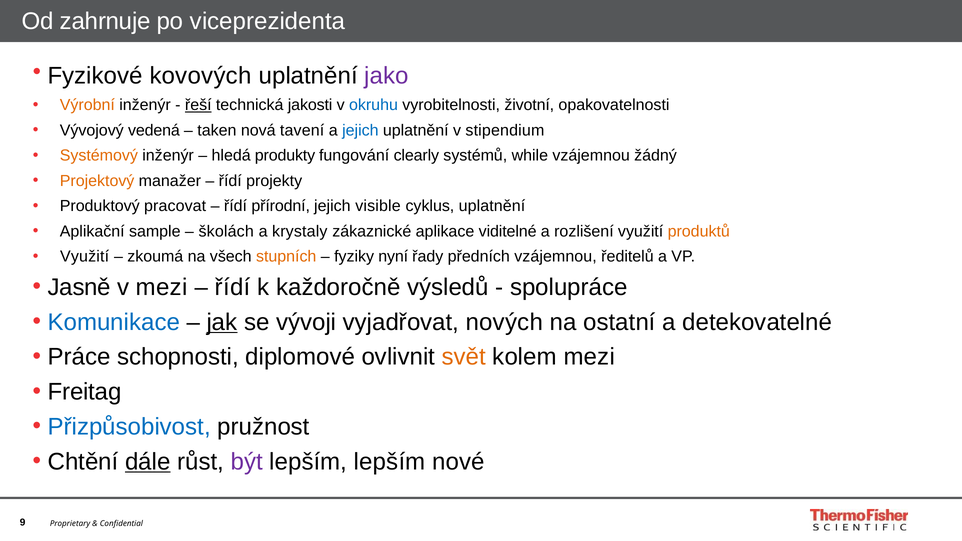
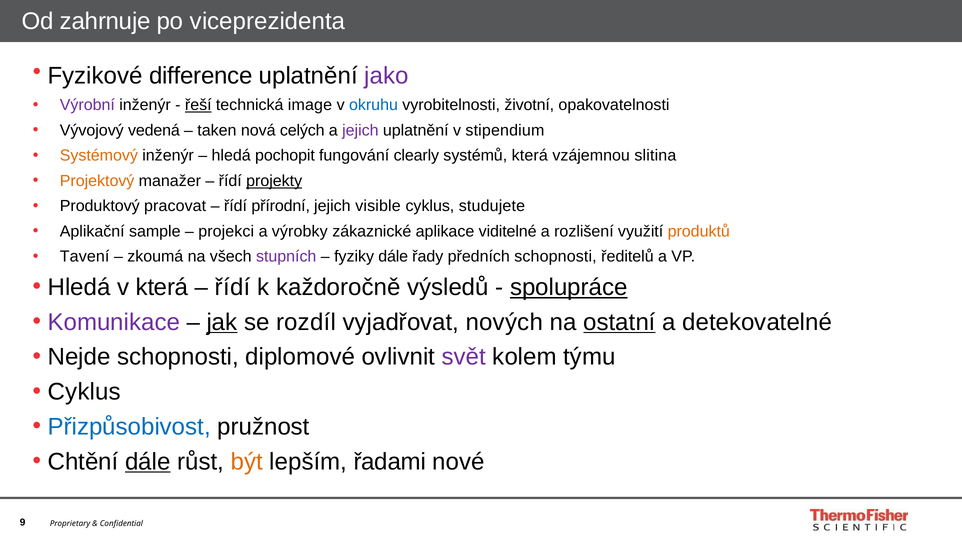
kovových: kovových -> difference
Výrobní colour: orange -> purple
jakosti: jakosti -> image
tavení: tavení -> celých
jejich at (360, 130) colour: blue -> purple
produkty: produkty -> pochopit
systémů while: while -> která
žádný: žádný -> slitina
projekty underline: none -> present
cyklus uplatnění: uplatnění -> studujete
školách: školách -> projekci
krystaly: krystaly -> výrobky
Využití at (85, 257): Využití -> Tavení
stupních colour: orange -> purple
fyziky nyní: nyní -> dále
předních vzájemnou: vzájemnou -> schopnosti
Jasně at (79, 287): Jasně -> Hledá
v mezi: mezi -> která
spolupráce underline: none -> present
Komunikace colour: blue -> purple
vývoji: vývoji -> rozdíl
ostatní underline: none -> present
Práce: Práce -> Nejde
svět colour: orange -> purple
kolem mezi: mezi -> týmu
Freitag at (85, 392): Freitag -> Cyklus
být colour: purple -> orange
lepším lepším: lepším -> řadami
